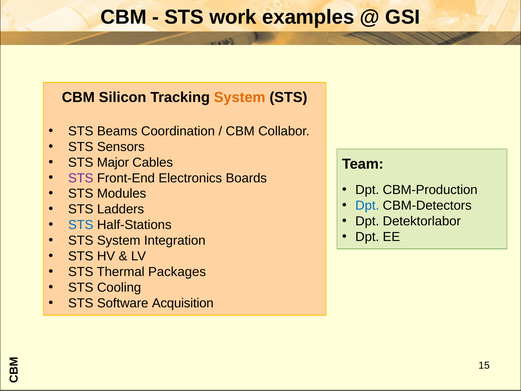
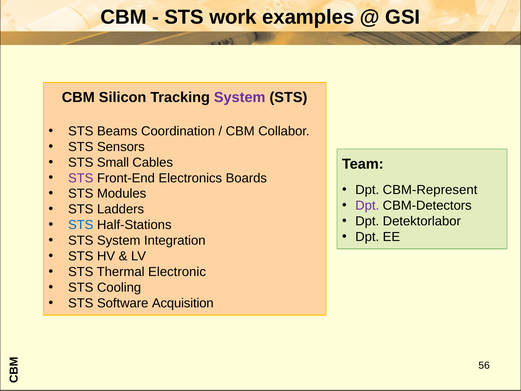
System at (240, 97) colour: orange -> purple
Major: Major -> Small
CBM-Production: CBM-Production -> CBM-Represent
Dpt at (367, 205) colour: blue -> purple
Packages: Packages -> Electronic
15: 15 -> 56
